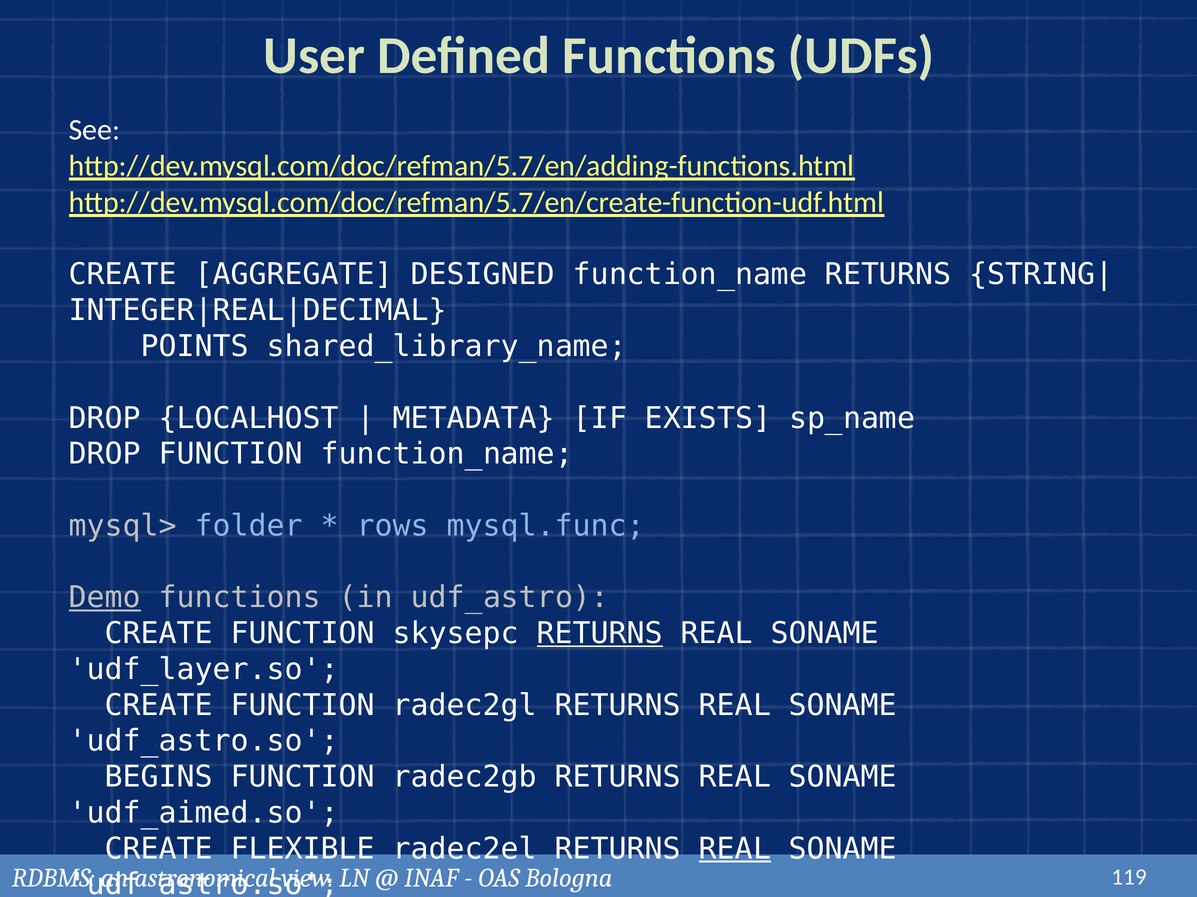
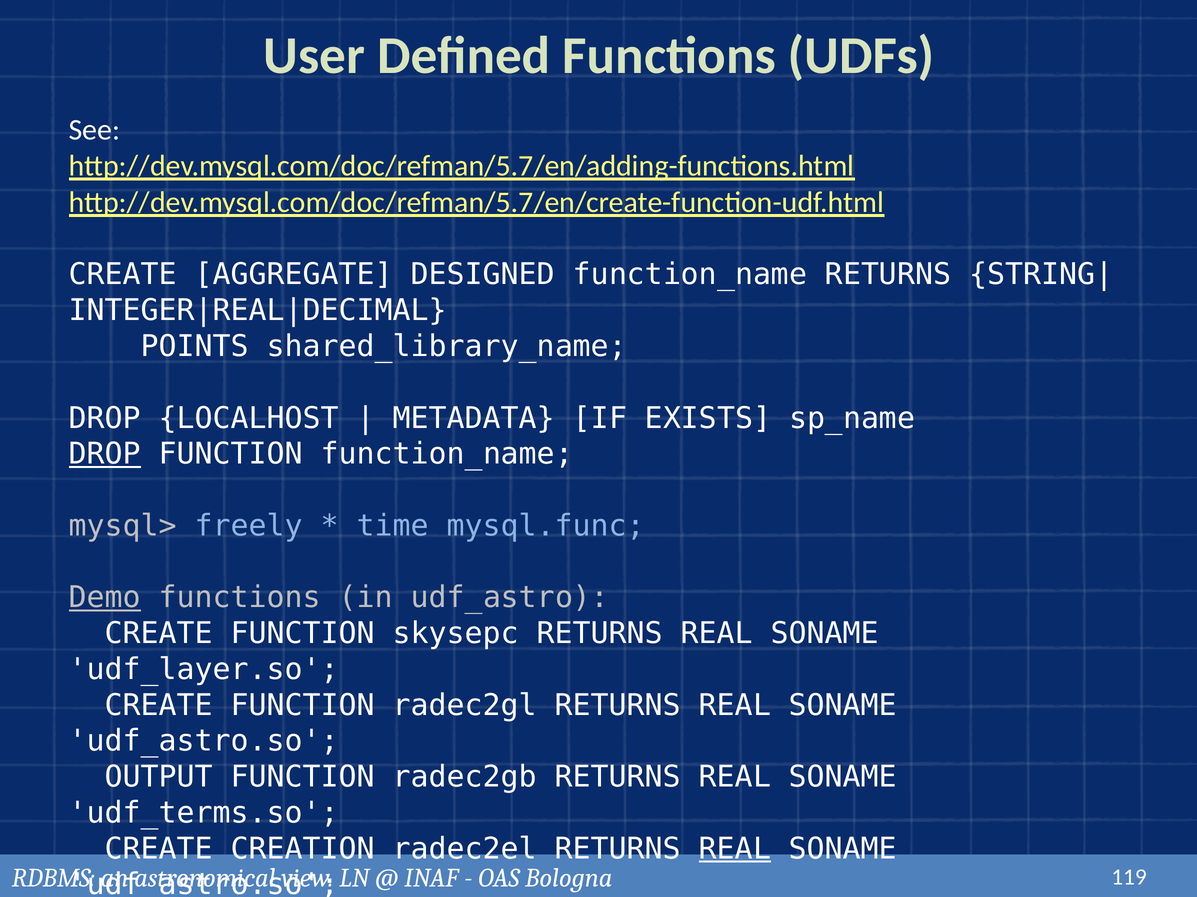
DROP at (105, 454) underline: none -> present
folder: folder -> freely
rows: rows -> time
RETURNS at (600, 634) underline: present -> none
BEGINS: BEGINS -> OUTPUT
udf_aimed.so: udf_aimed.so -> udf_terms.so
FLEXIBLE: FLEXIBLE -> CREATION
